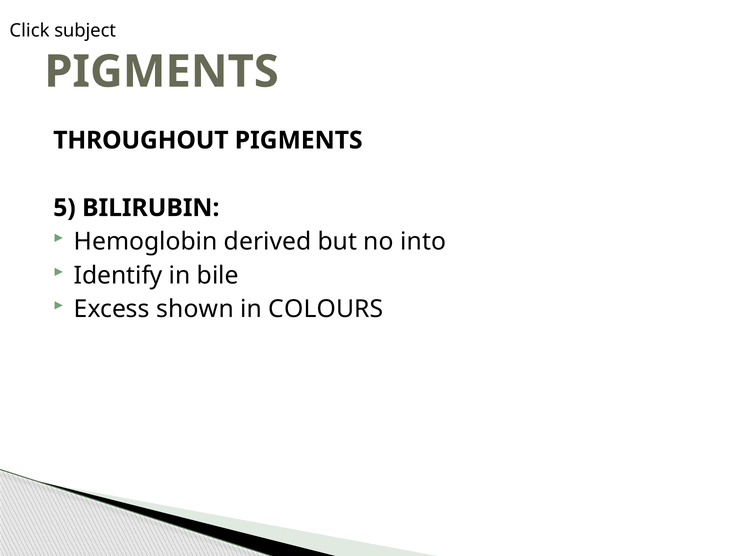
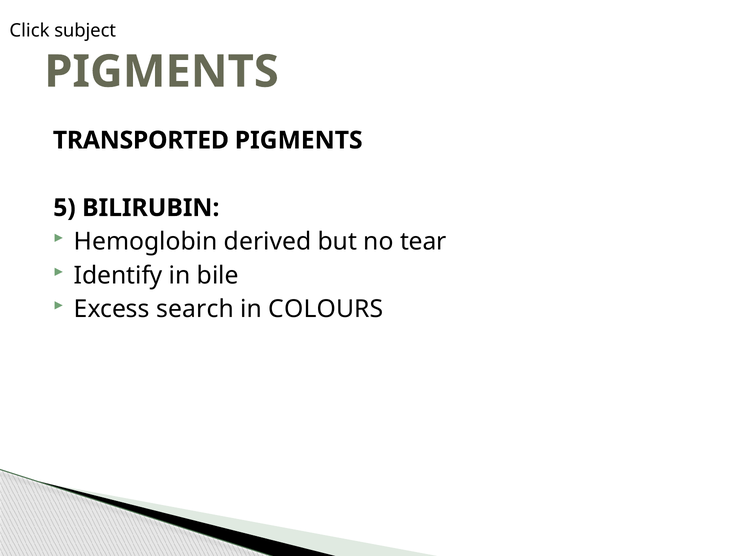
THROUGHOUT: THROUGHOUT -> TRANSPORTED
into: into -> tear
shown: shown -> search
